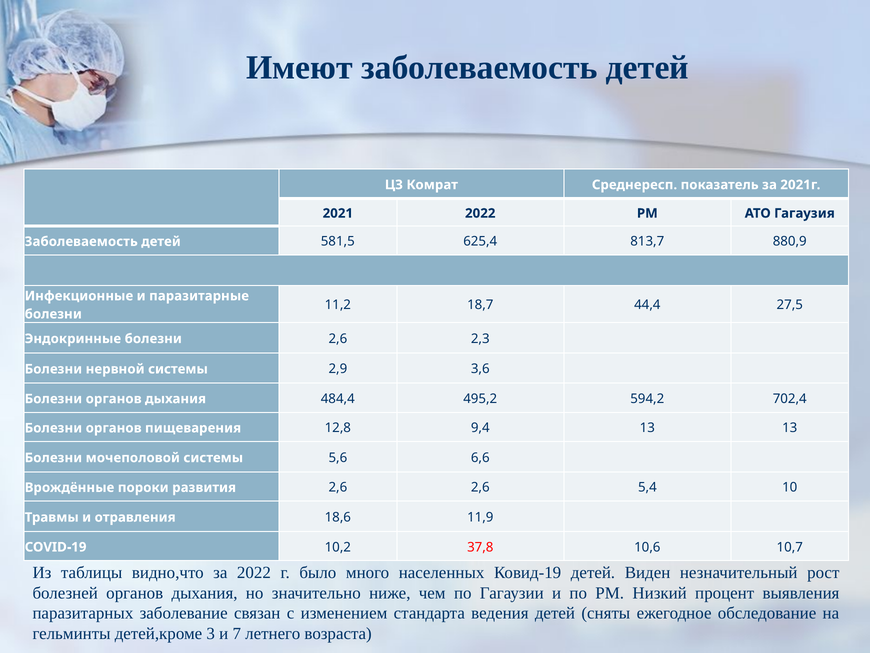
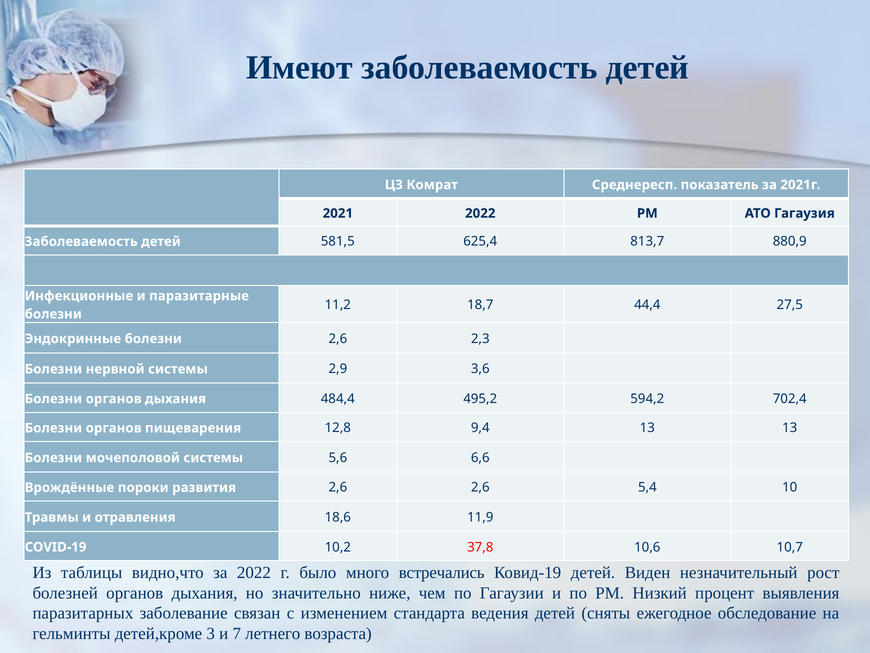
населенных: населенных -> встречались
